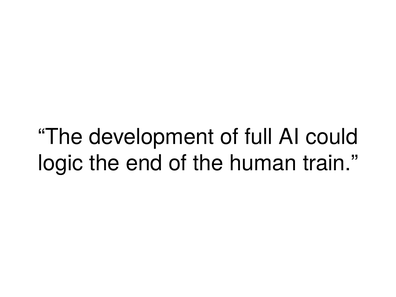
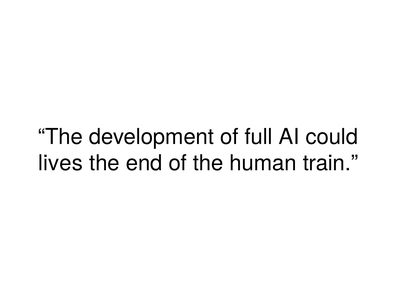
logic: logic -> lives
